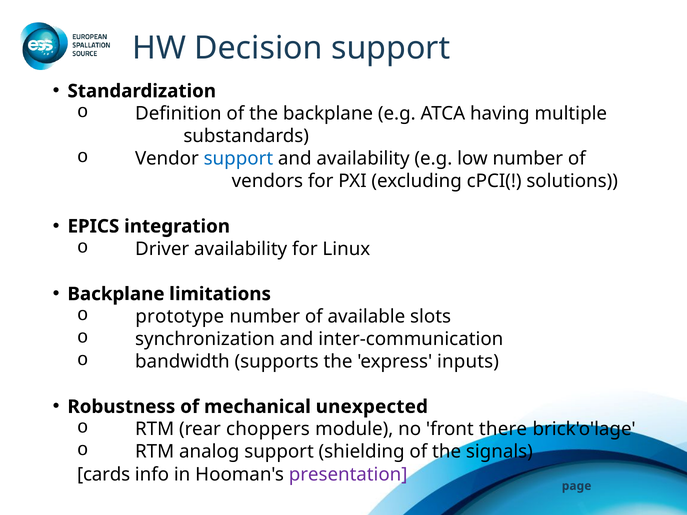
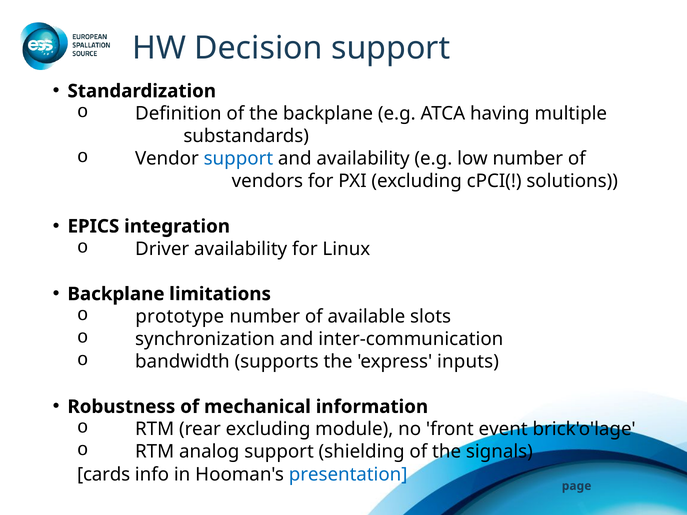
unexpected: unexpected -> information
rear choppers: choppers -> excluding
there: there -> event
presentation colour: purple -> blue
